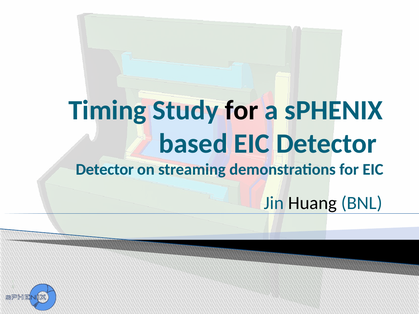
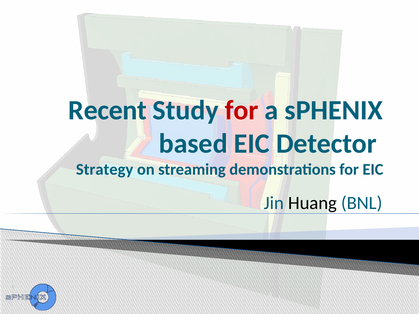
Timing: Timing -> Recent
for at (242, 110) colour: black -> red
Detector at (105, 170): Detector -> Strategy
